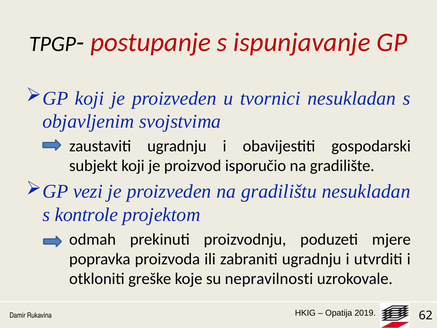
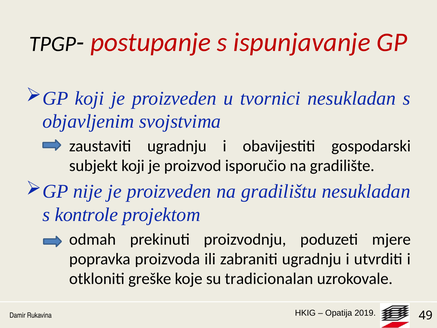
vezi: vezi -> nije
nepravilnosti: nepravilnosti -> tradicionalan
62: 62 -> 49
